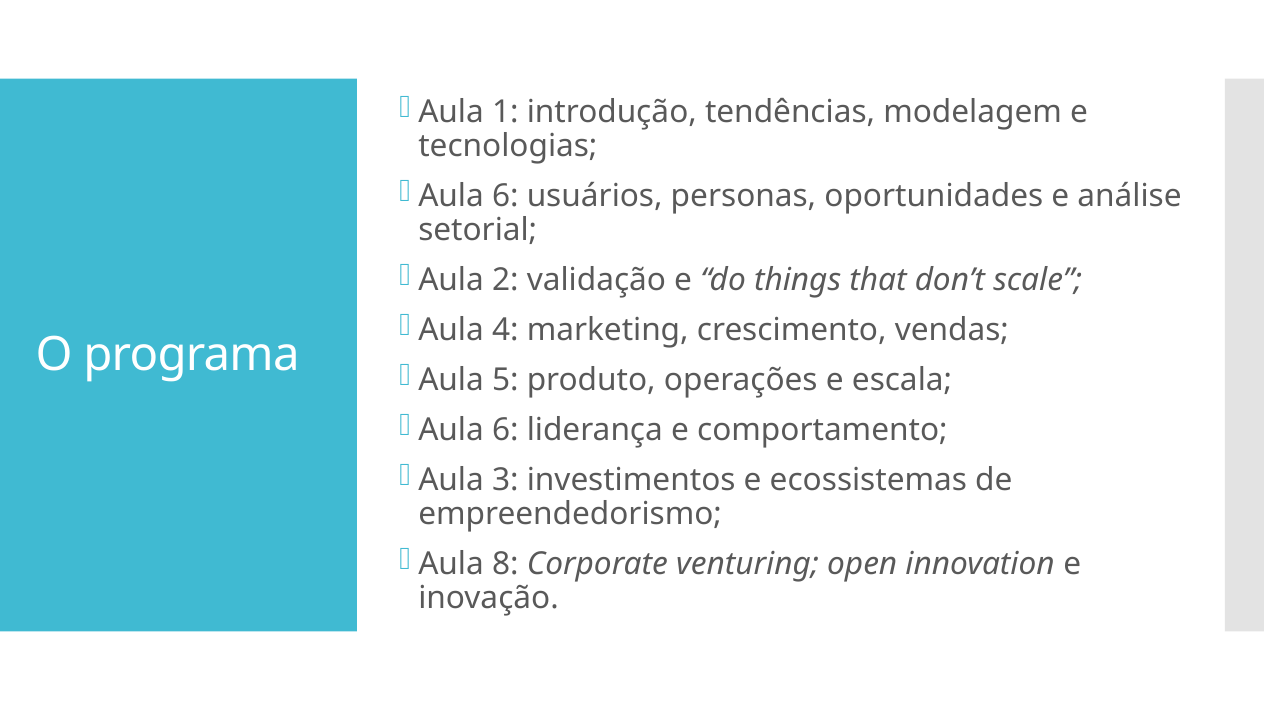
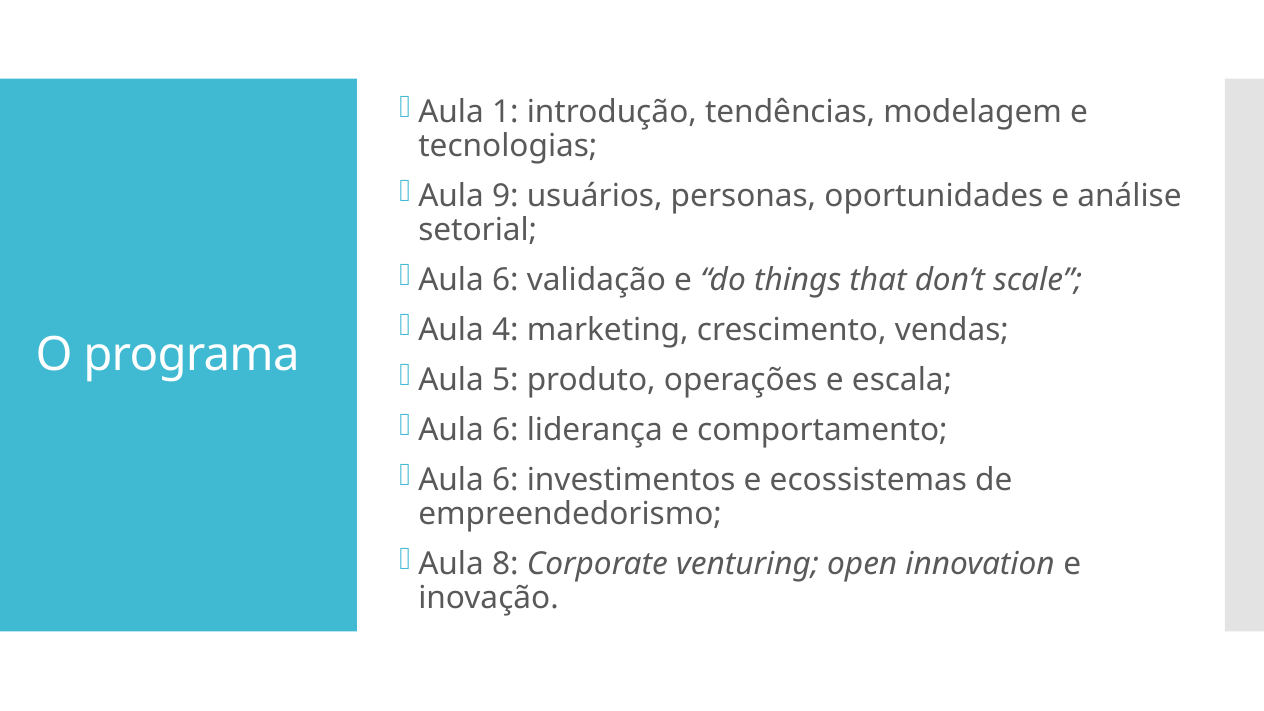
6 at (505, 196): 6 -> 9
2 at (505, 280): 2 -> 6
3 at (505, 480): 3 -> 6
